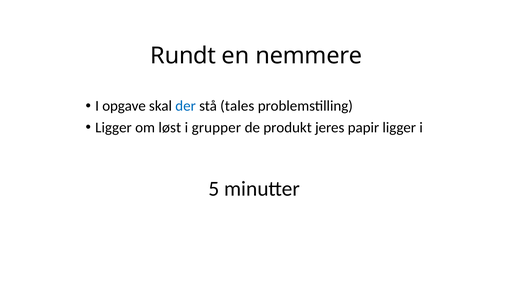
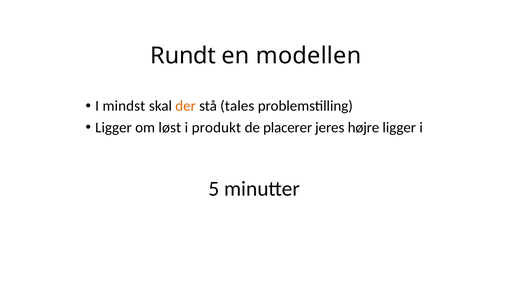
nemmere: nemmere -> modellen
opgave: opgave -> mindst
der colour: blue -> orange
grupper: grupper -> produkt
produkt: produkt -> placerer
papir: papir -> højre
